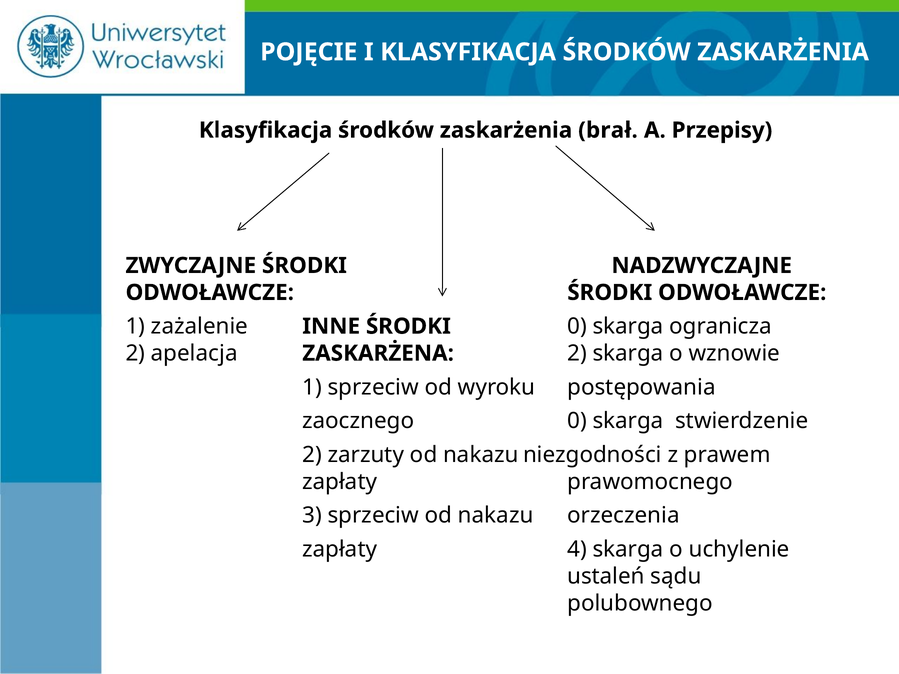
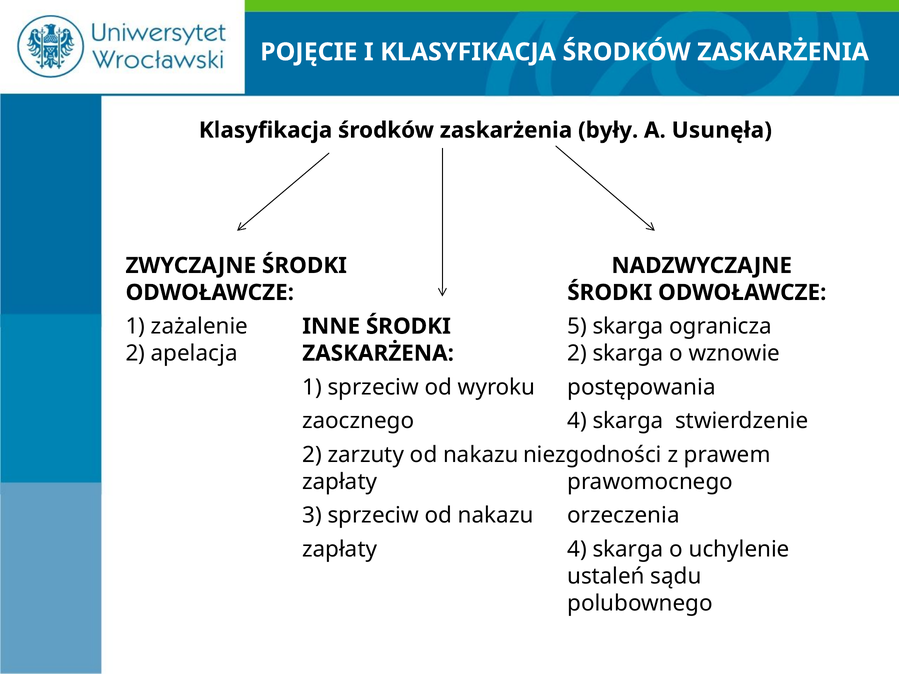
brał: brał -> były
Przepisy: Przepisy -> Usunęła
ŚRODKI 0: 0 -> 5
zaocznego 0: 0 -> 4
